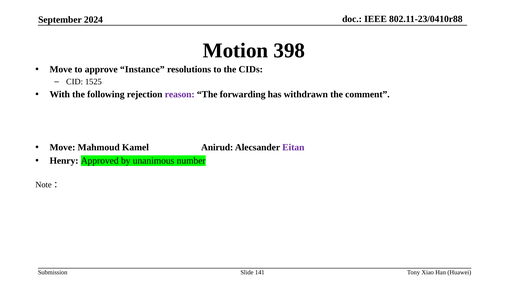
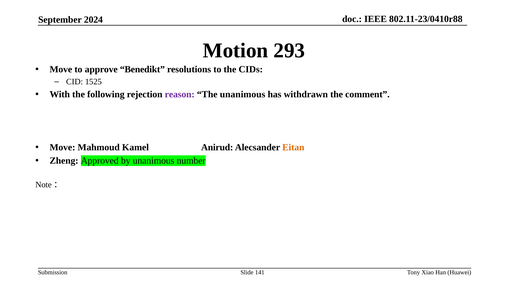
398: 398 -> 293
Instance: Instance -> Benedikt
The forwarding: forwarding -> unanimous
Eitan colour: purple -> orange
Henry: Henry -> Zheng
